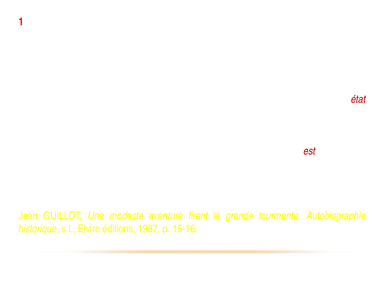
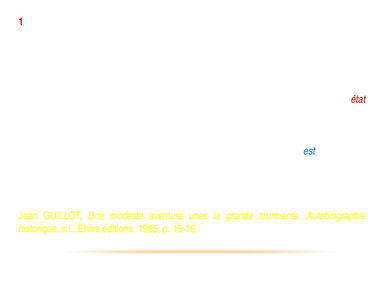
est colour: red -> blue
firent: firent -> unes
1987: 1987 -> 1985
